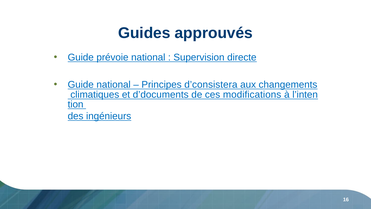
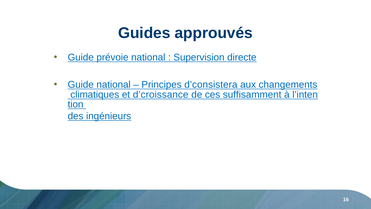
d’documents: d’documents -> d’croissance
modifications: modifications -> suffisamment
